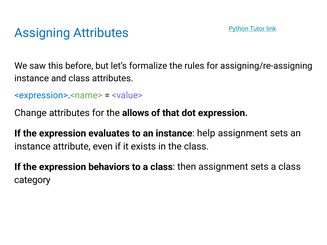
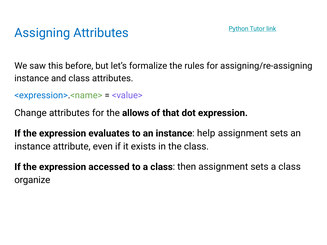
behaviors: behaviors -> accessed
category: category -> organize
